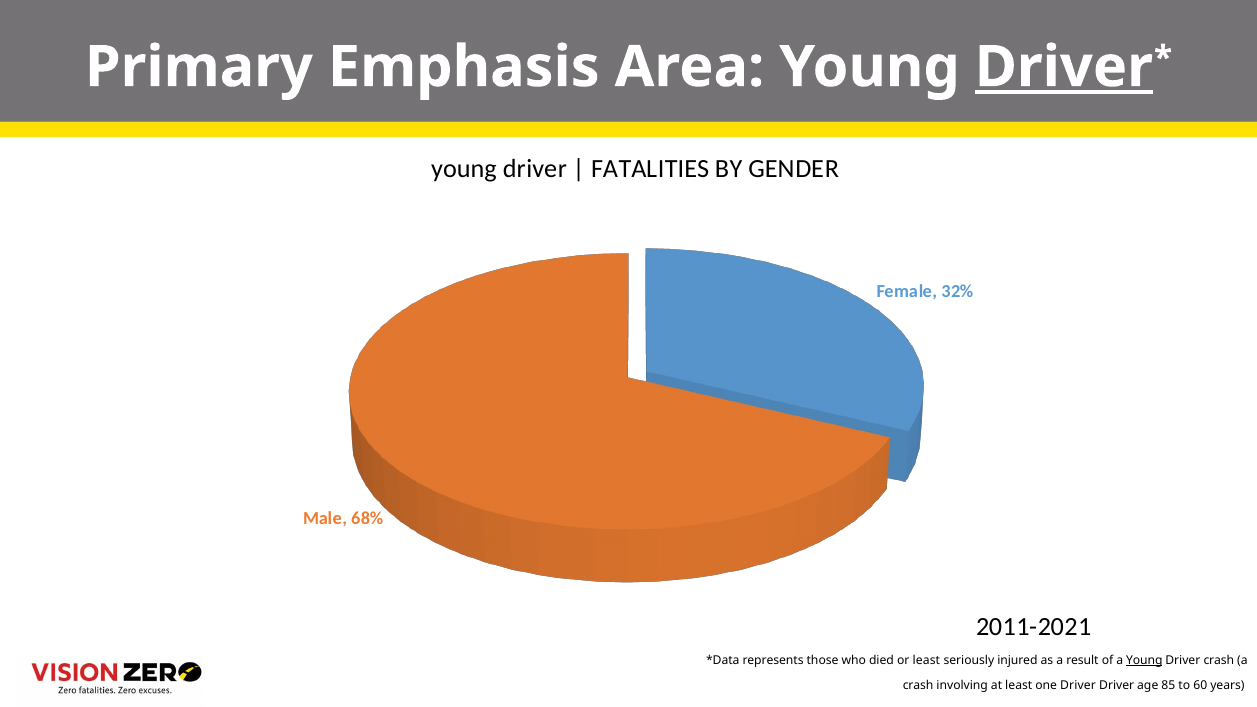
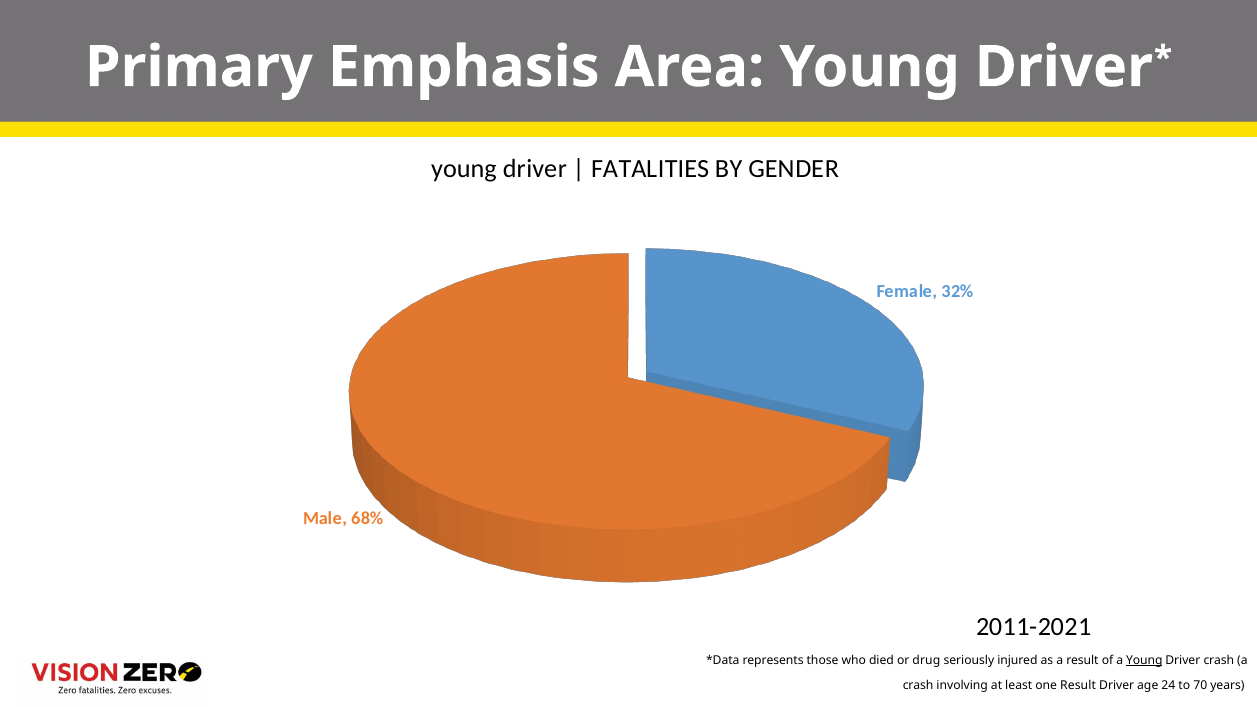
Driver at (1064, 67) underline: present -> none
or least: least -> drug
one Driver: Driver -> Result
85: 85 -> 24
60: 60 -> 70
